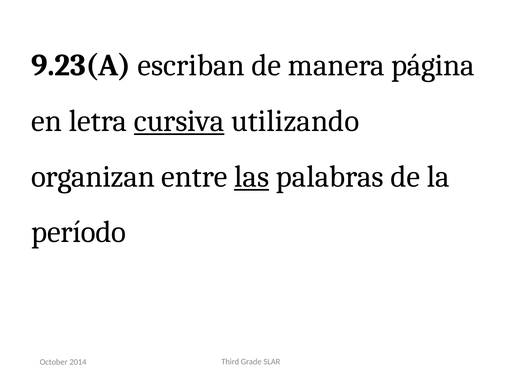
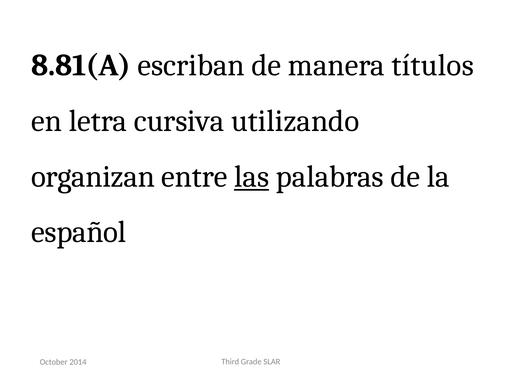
9.23(A: 9.23(A -> 8.81(A
página: página -> títulos
cursiva underline: present -> none
período: período -> español
